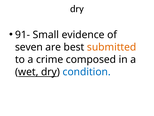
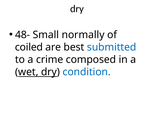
91-: 91- -> 48-
evidence: evidence -> normally
seven: seven -> coiled
submitted colour: orange -> blue
